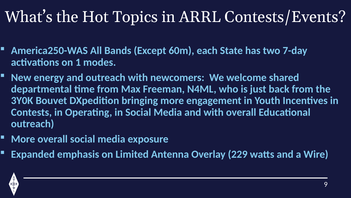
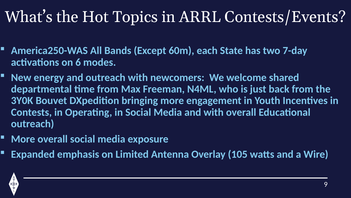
1: 1 -> 6
229: 229 -> 105
